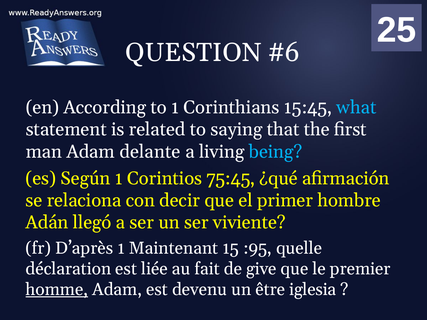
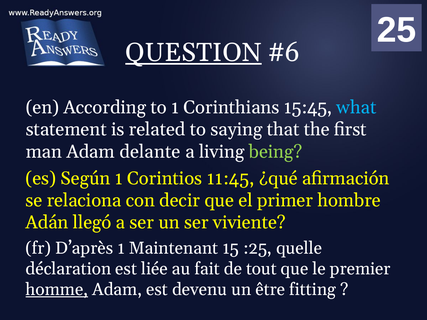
QUESTION underline: none -> present
being colour: light blue -> light green
75:45: 75:45 -> 11:45
:95: :95 -> :25
give: give -> tout
iglesia: iglesia -> fitting
